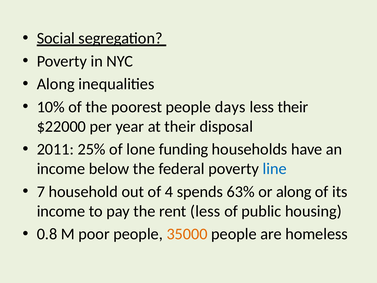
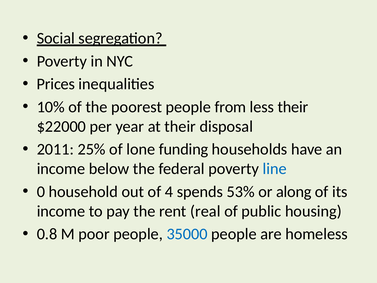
Along at (56, 84): Along -> Prices
days: days -> from
7: 7 -> 0
63%: 63% -> 53%
rent less: less -> real
35000 colour: orange -> blue
